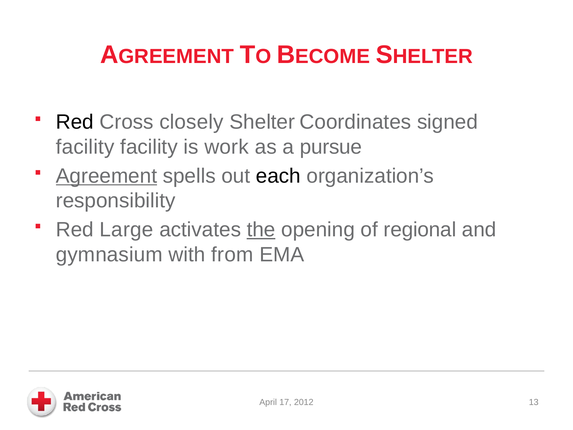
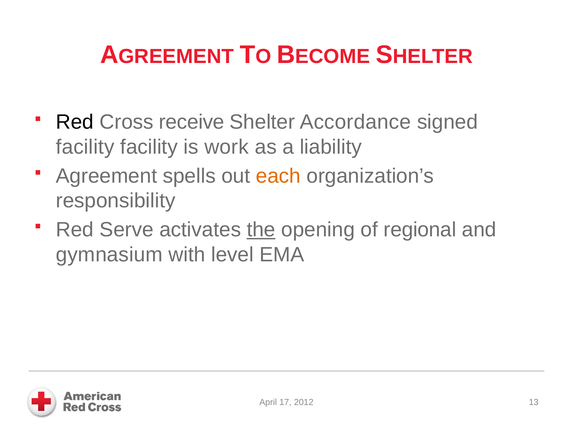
closely: closely -> receive
Coordinates: Coordinates -> Accordance
pursue: pursue -> liability
Agreement underline: present -> none
each colour: black -> orange
Large: Large -> Serve
from: from -> level
